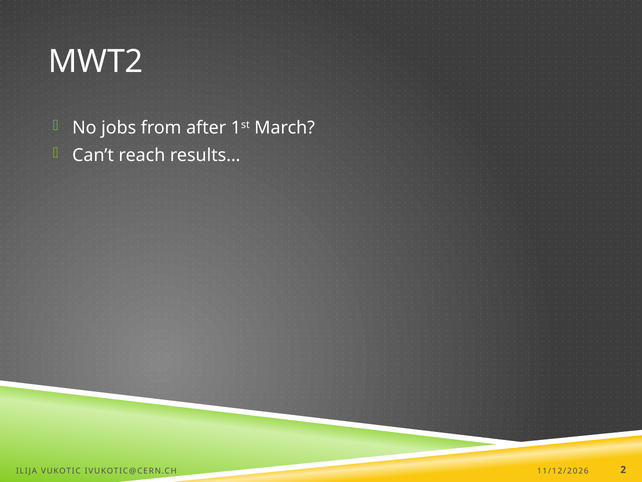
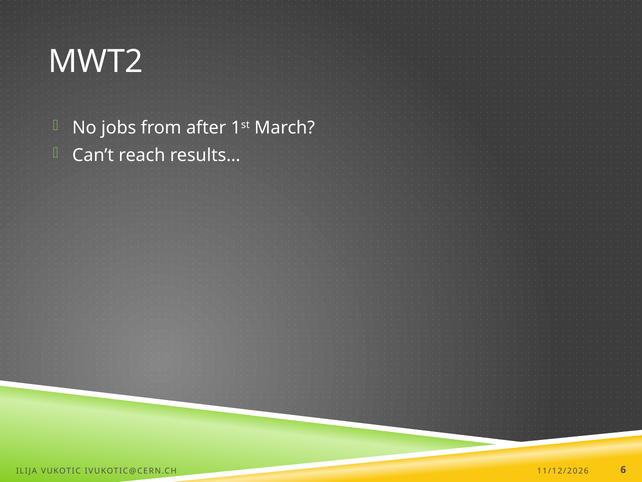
2: 2 -> 6
